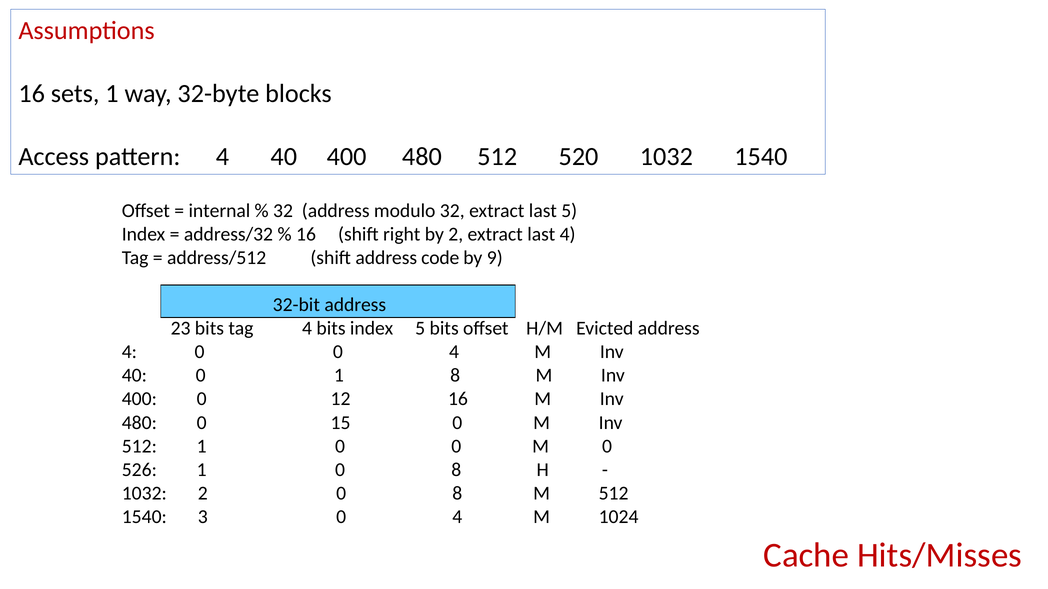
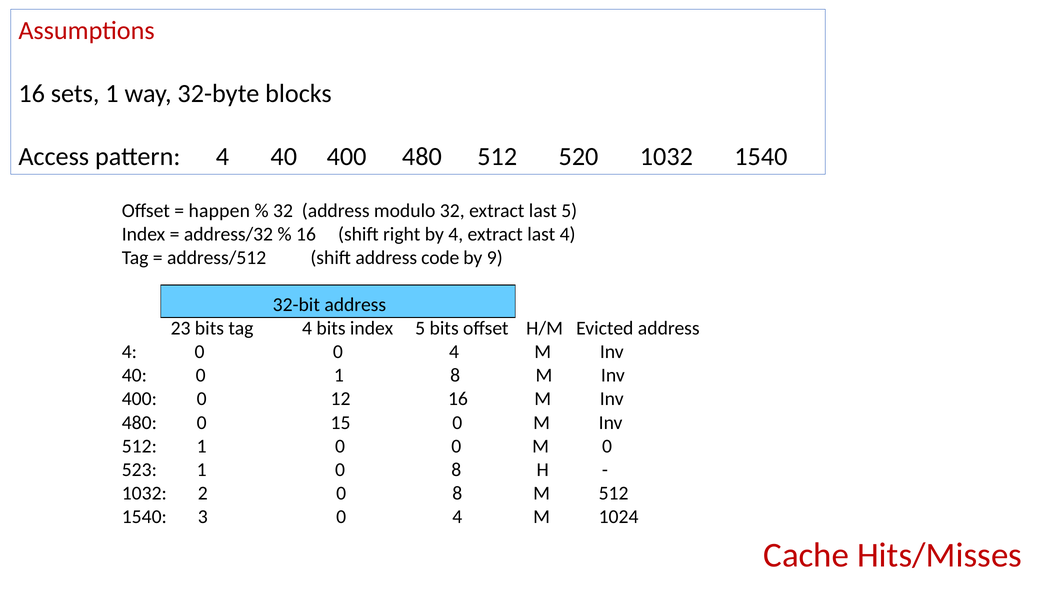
internal: internal -> happen
by 2: 2 -> 4
526: 526 -> 523
